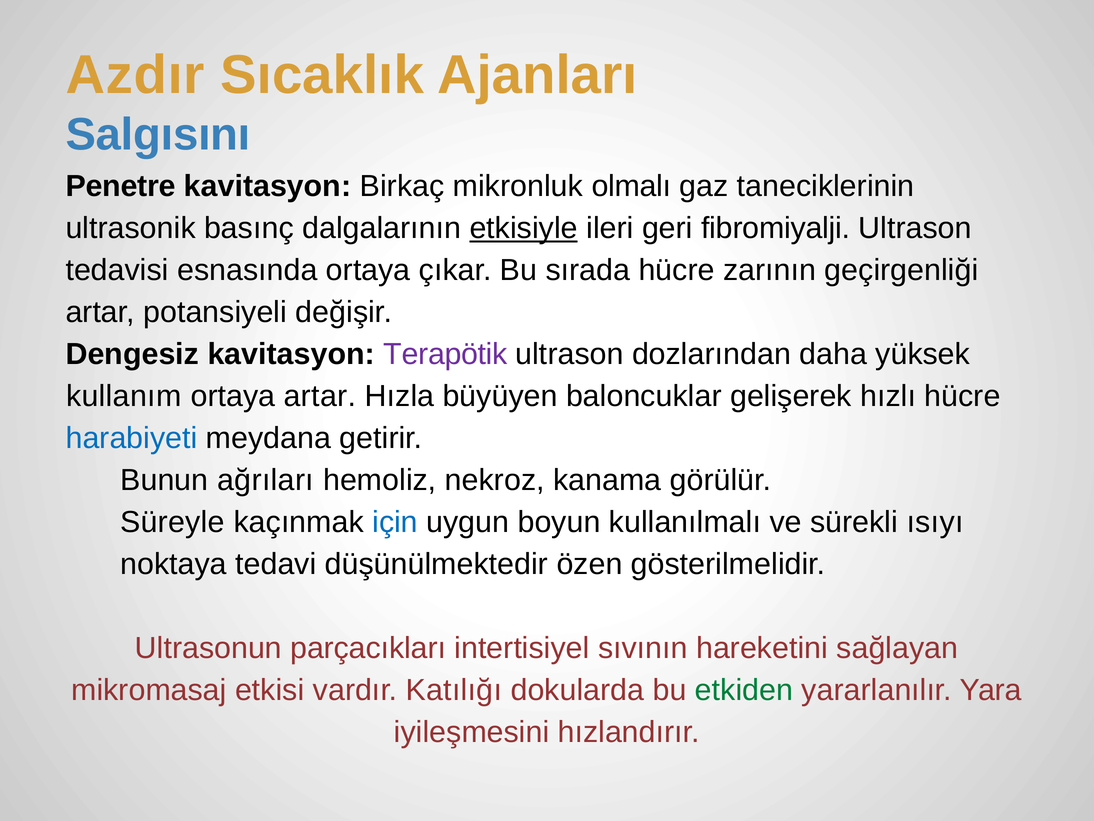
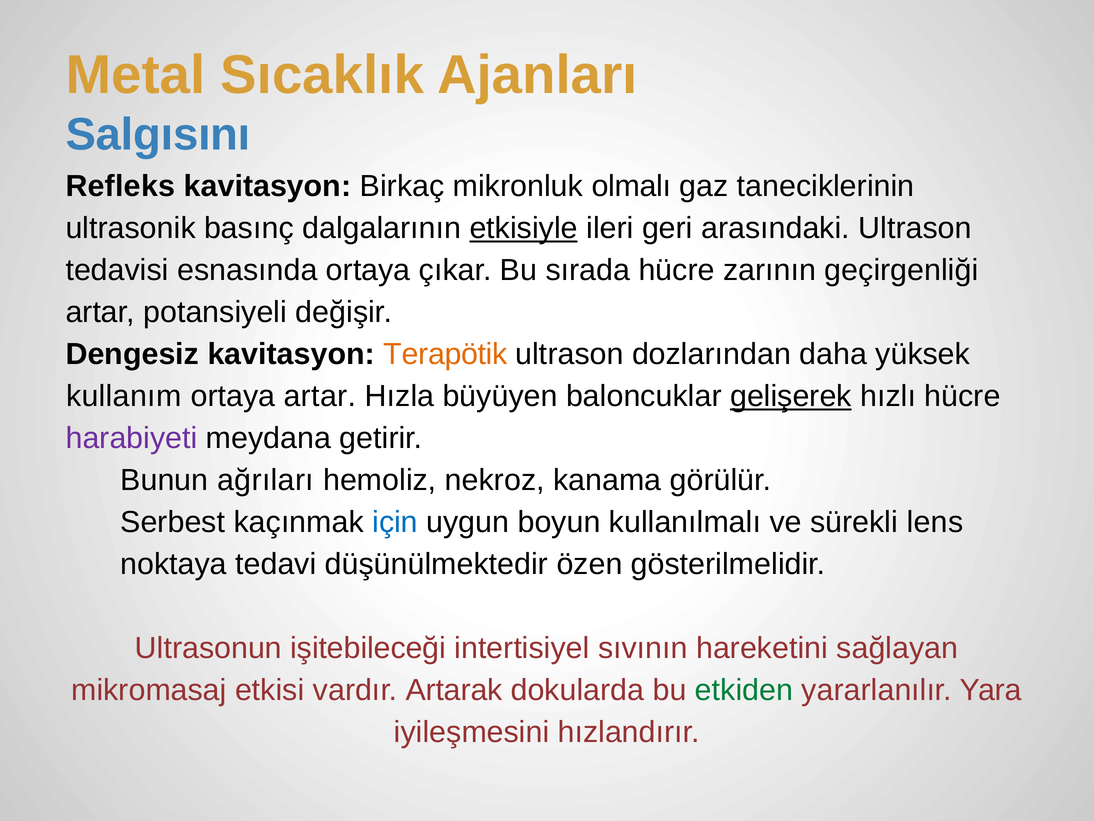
Azdır: Azdır -> Metal
Penetre: Penetre -> Refleks
fibromiyalji: fibromiyalji -> arasındaki
Terapötik colour: purple -> orange
gelişerek underline: none -> present
harabiyeti colour: blue -> purple
Süreyle: Süreyle -> Serbest
ısıyı: ısıyı -> lens
parçacıkları: parçacıkları -> işitebileceği
Katılığı: Katılığı -> Artarak
